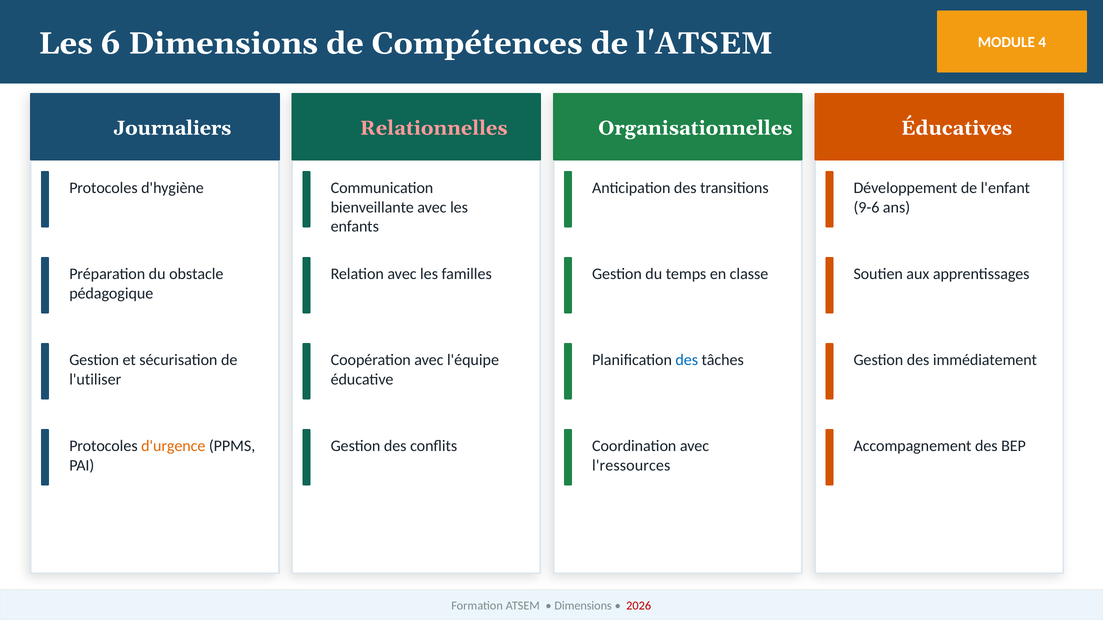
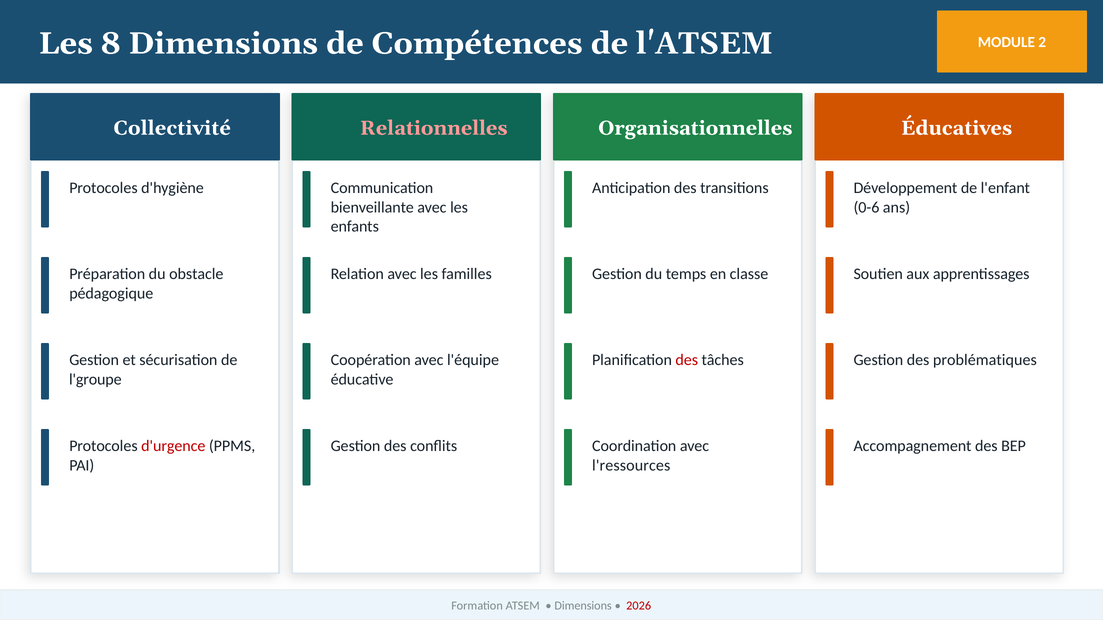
6: 6 -> 8
4: 4 -> 2
Journaliers: Journaliers -> Collectivité
9-6: 9-6 -> 0-6
des at (687, 360) colour: blue -> red
immédiatement: immédiatement -> problématiques
l'utiliser: l'utiliser -> l'groupe
d'urgence colour: orange -> red
